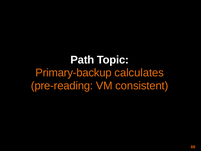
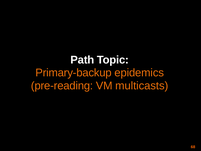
calculates: calculates -> epidemics
consistent: consistent -> multicasts
